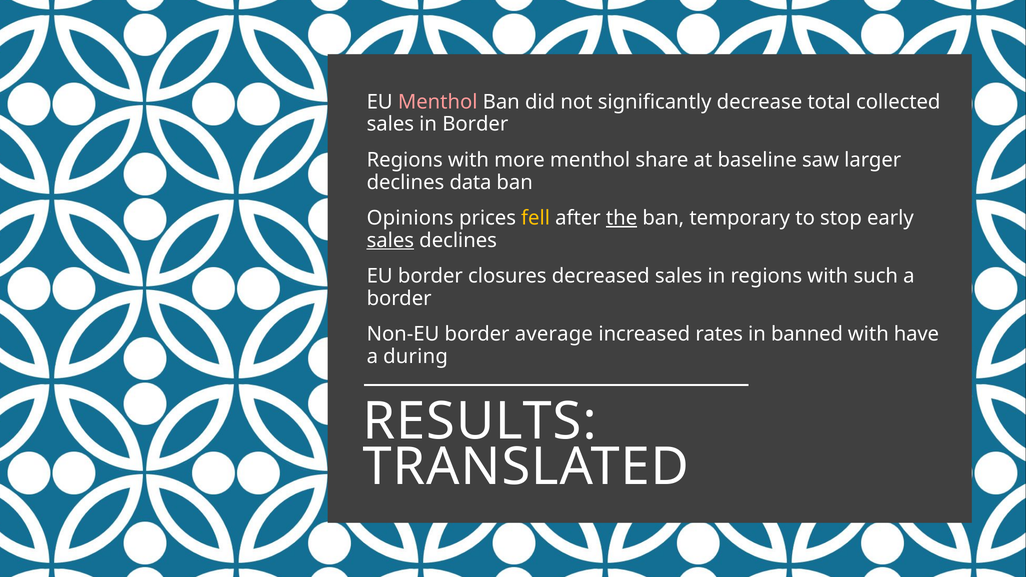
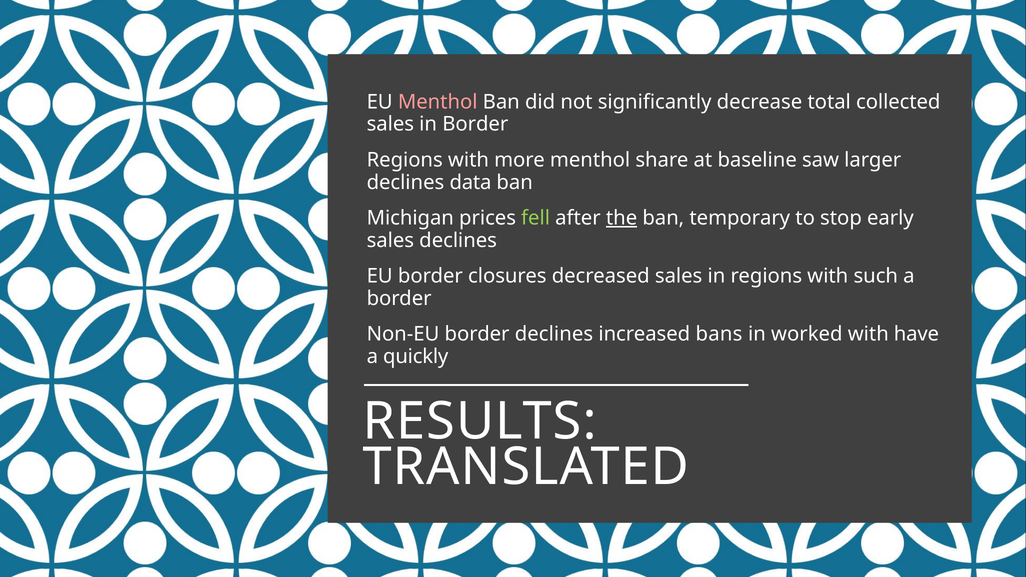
Opinions: Opinions -> Michigan
fell colour: yellow -> light green
sales at (390, 240) underline: present -> none
border average: average -> declines
rates: rates -> bans
banned: banned -> worked
during: during -> quickly
